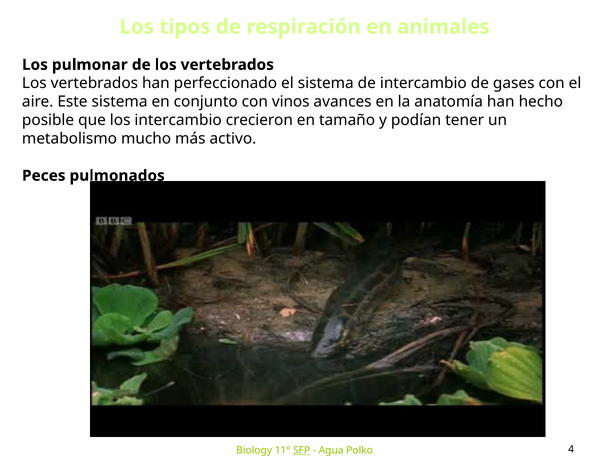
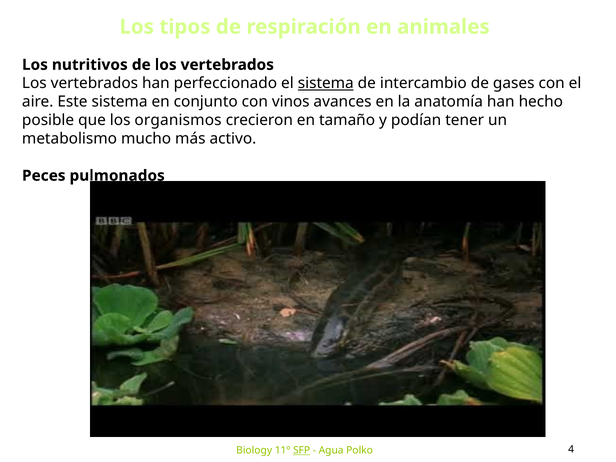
pulmonar: pulmonar -> nutritivos
sistema at (326, 83) underline: none -> present
los intercambio: intercambio -> organismos
